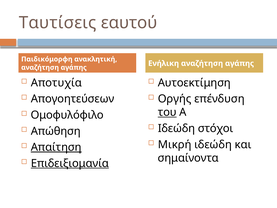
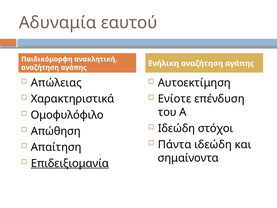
Ταυτίσεις: Ταυτίσεις -> Αδυναμία
Αποτυχία: Αποτυχία -> Απώλειας
Απογοητεύσεων: Απογοητεύσεων -> Χαρακτηριστικά
Οργής: Οργής -> Ενίοτε
του underline: present -> none
Μικρή: Μικρή -> Πάντα
Απαίτηση underline: present -> none
